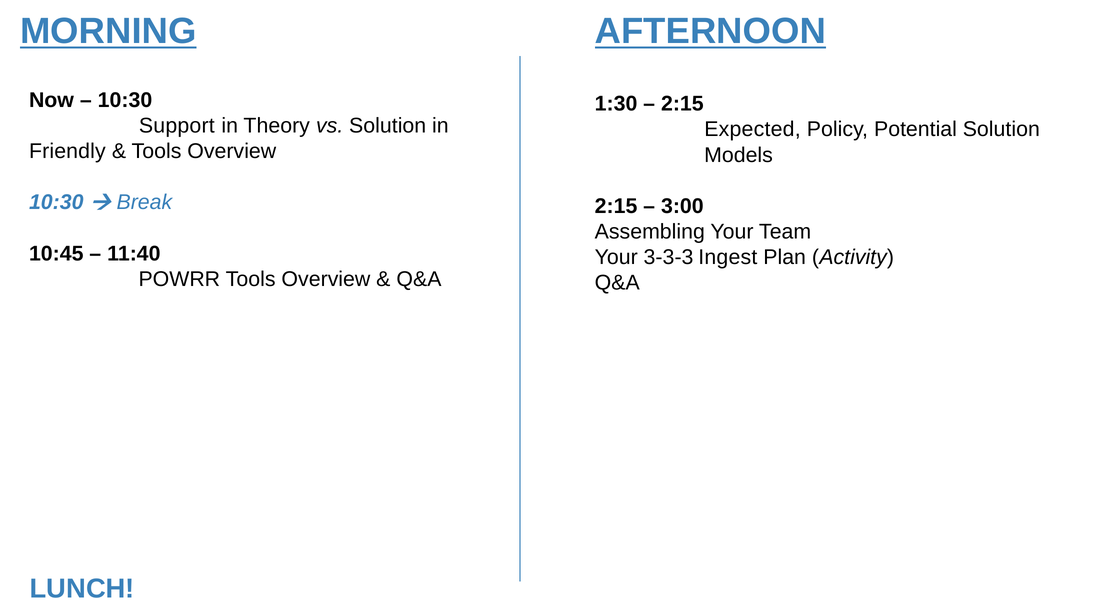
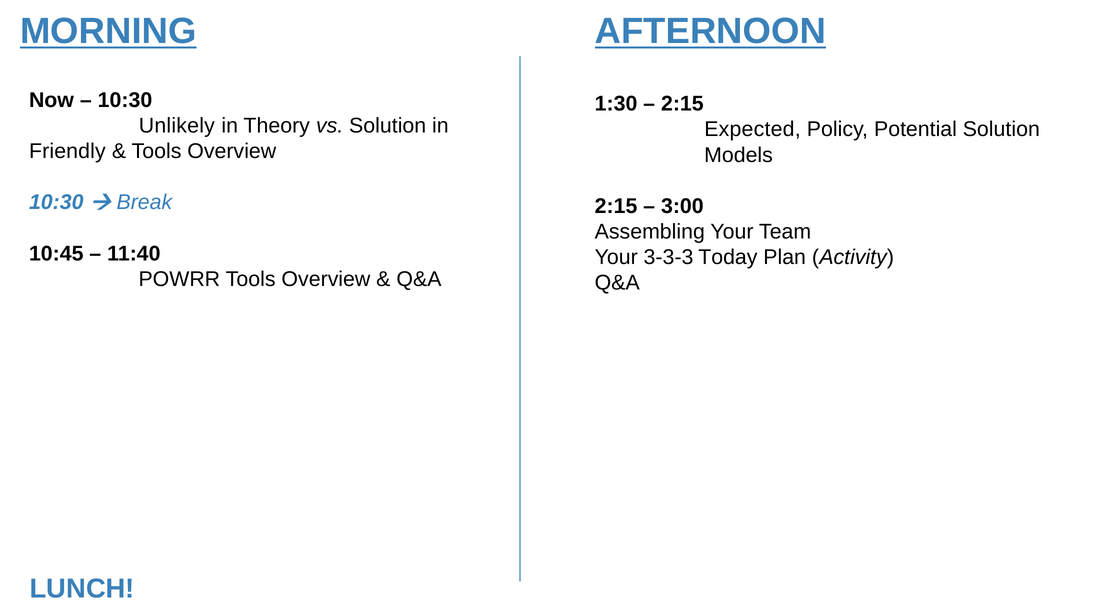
Support: Support -> Unlikely
Ingest: Ingest -> Today
